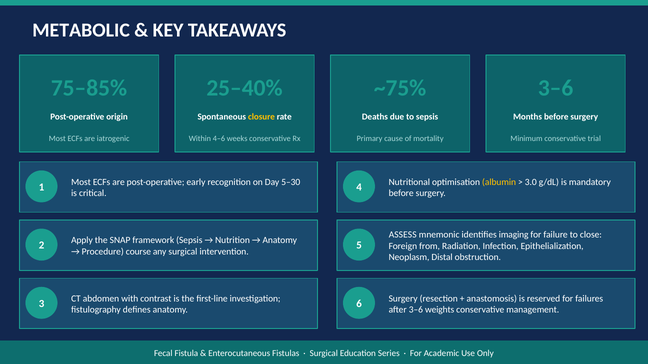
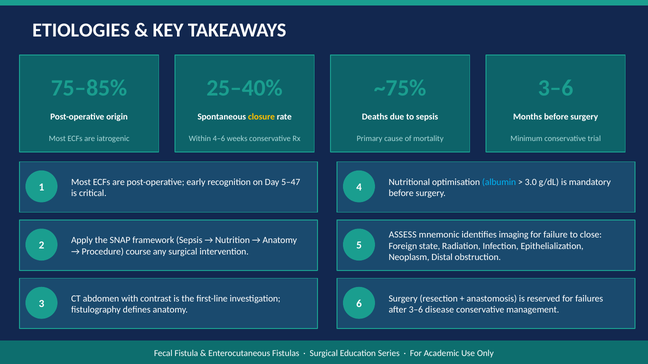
METABOLIC: METABOLIC -> ETIOLOGIES
5–30: 5–30 -> 5–47
albumin colour: yellow -> light blue
from: from -> state
weights: weights -> disease
